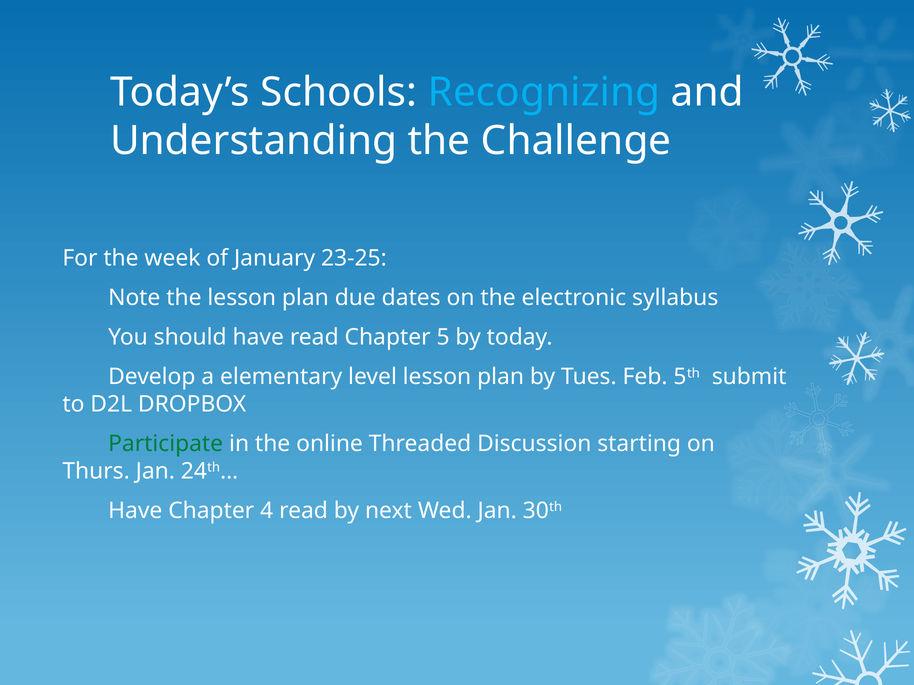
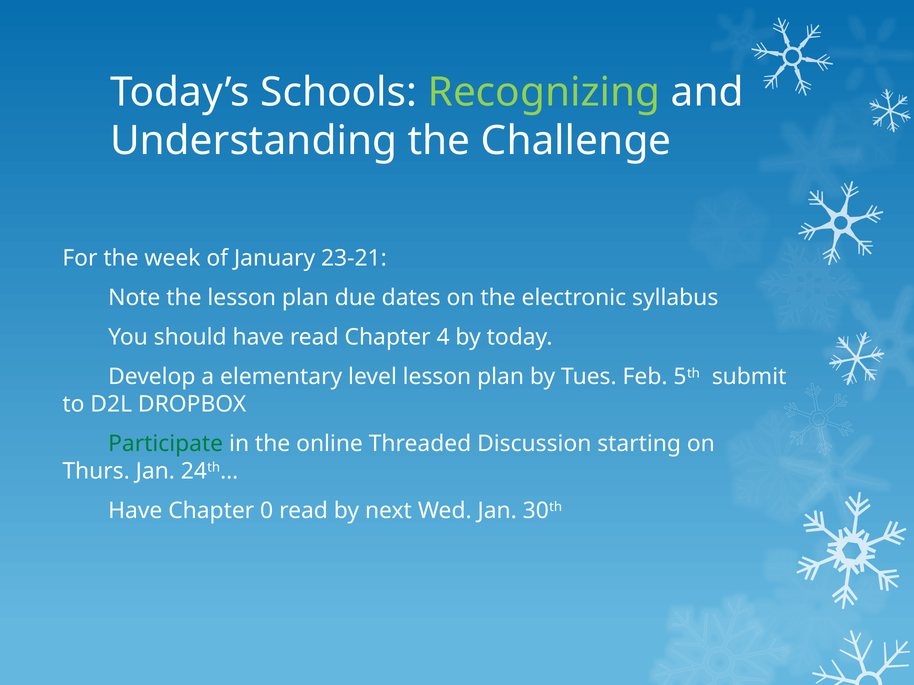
Recognizing colour: light blue -> light green
23-25: 23-25 -> 23-21
5: 5 -> 4
4: 4 -> 0
